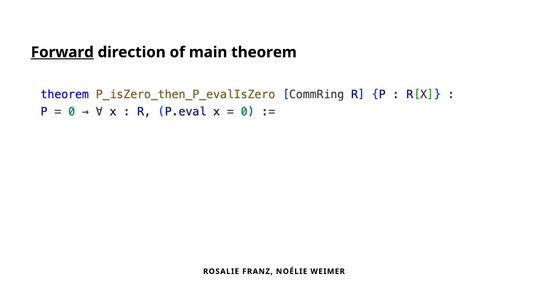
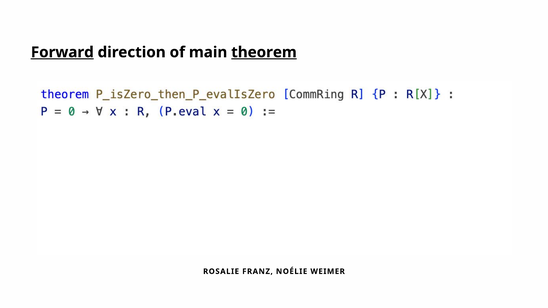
theorem underline: none -> present
